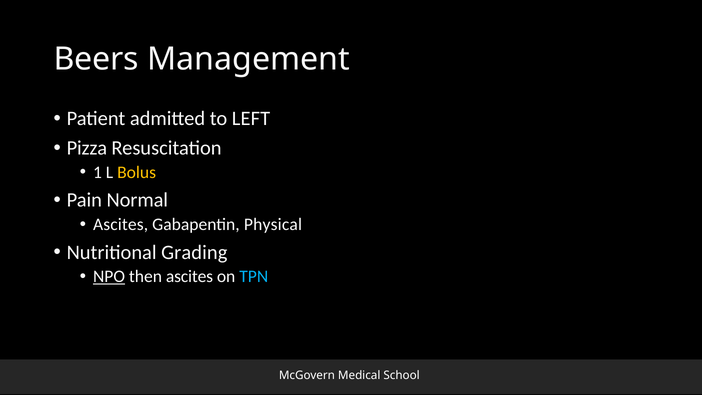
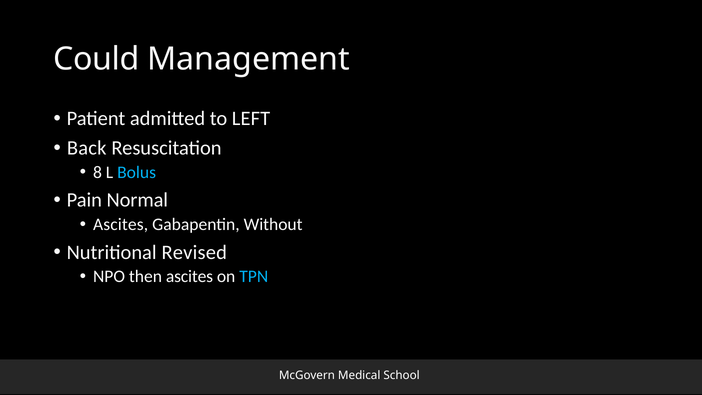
Beers: Beers -> Could
Pizza: Pizza -> Back
1: 1 -> 8
Bolus colour: yellow -> light blue
Physical: Physical -> Without
Grading: Grading -> Revised
NPO underline: present -> none
